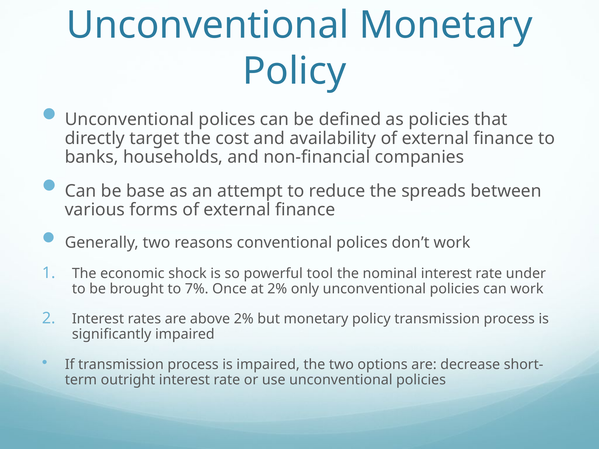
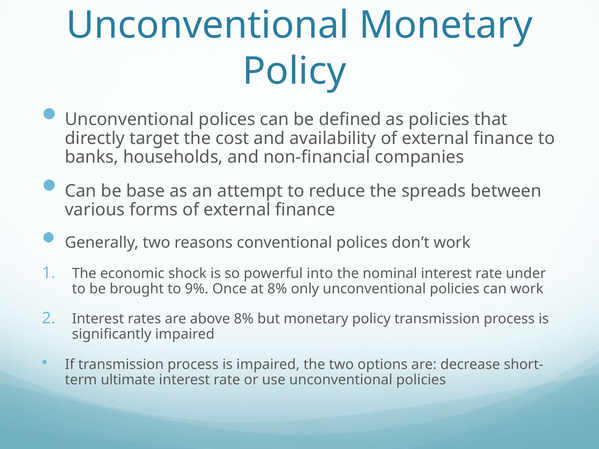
tool: tool -> into
7%: 7% -> 9%
at 2%: 2% -> 8%
above 2%: 2% -> 8%
outright: outright -> ultimate
